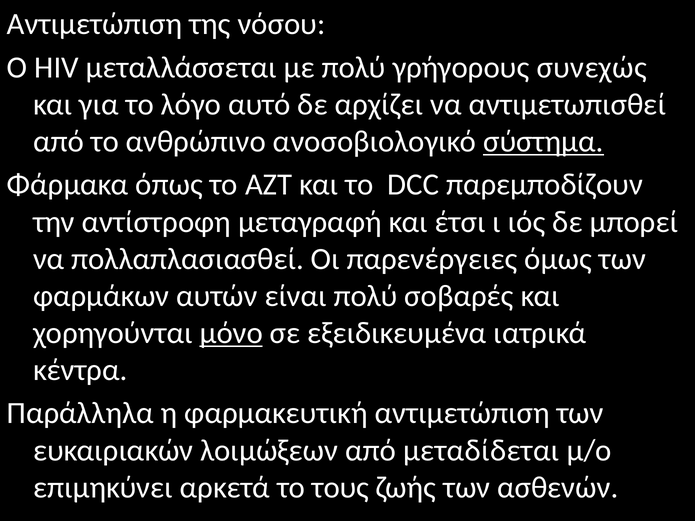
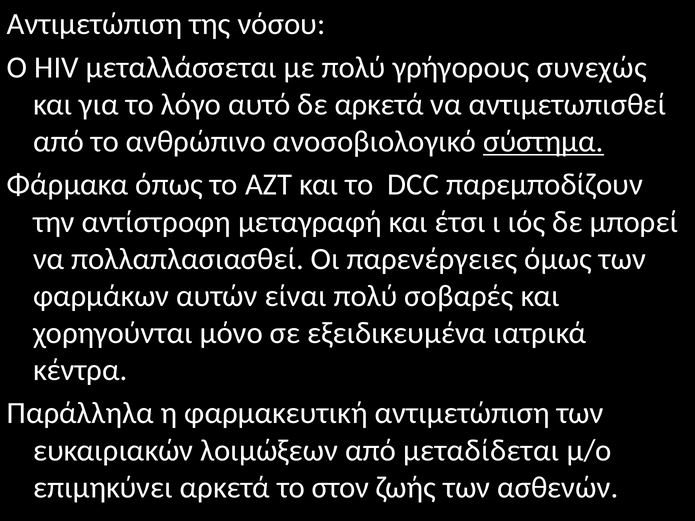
δε αρχίζει: αρχίζει -> αρκετά
μόνο underline: present -> none
τους: τους -> στον
